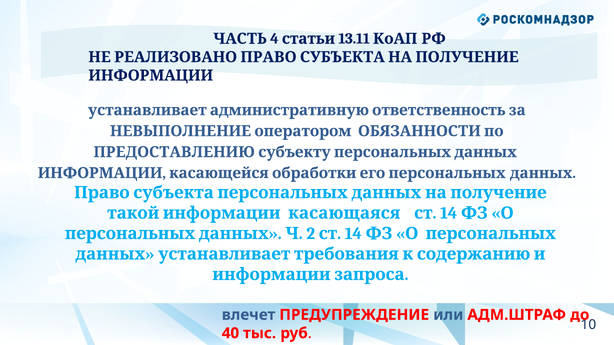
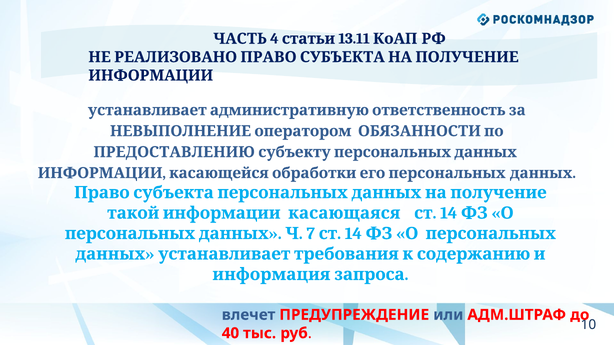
2: 2 -> 7
информации at (271, 275): информации -> информация
